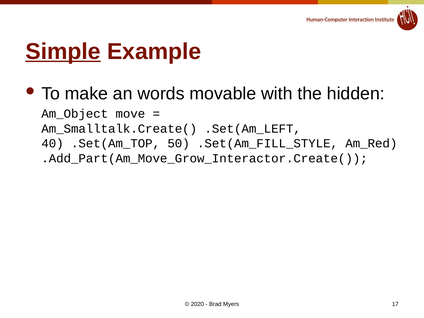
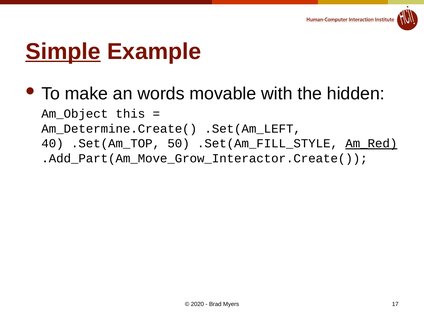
move: move -> this
Am_Smalltalk.Create(: Am_Smalltalk.Create( -> Am_Determine.Create(
Am_Red underline: none -> present
